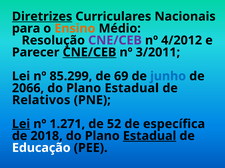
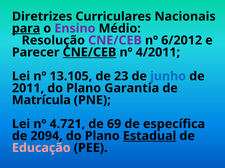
Diretrizes underline: present -> none
para underline: none -> present
Ensino colour: orange -> purple
4/2012: 4/2012 -> 6/2012
3/2011: 3/2011 -> 4/2011
85.299: 85.299 -> 13.105
69: 69 -> 23
2066: 2066 -> 2011
Estadual at (132, 88): Estadual -> Garantia
Relativos: Relativos -> Matrícula
Lei at (21, 124) underline: present -> none
1.271: 1.271 -> 4.721
52: 52 -> 69
2018: 2018 -> 2094
Educação colour: white -> pink
